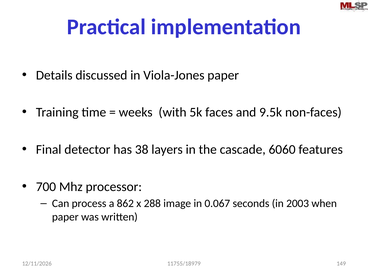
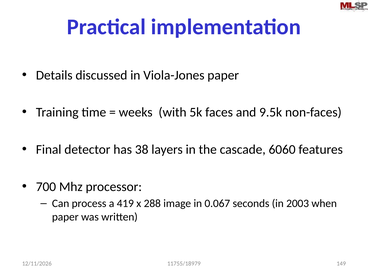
862: 862 -> 419
